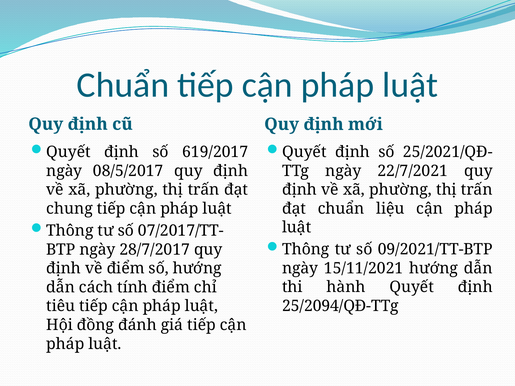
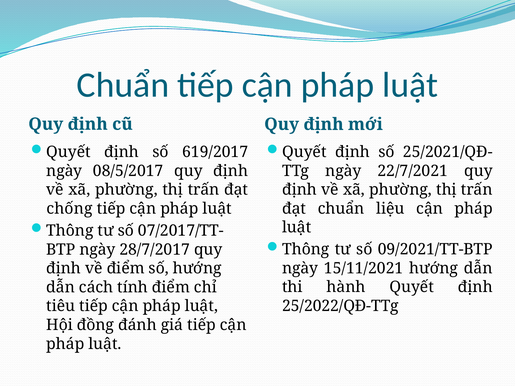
chung: chung -> chống
25/2094/QĐ-TTg: 25/2094/QĐ-TTg -> 25/2022/QĐ-TTg
